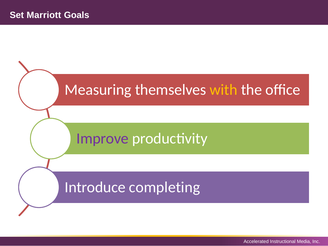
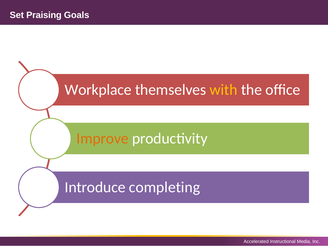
Marriott: Marriott -> Praising
Measuring: Measuring -> Workplace
Improve colour: purple -> orange
